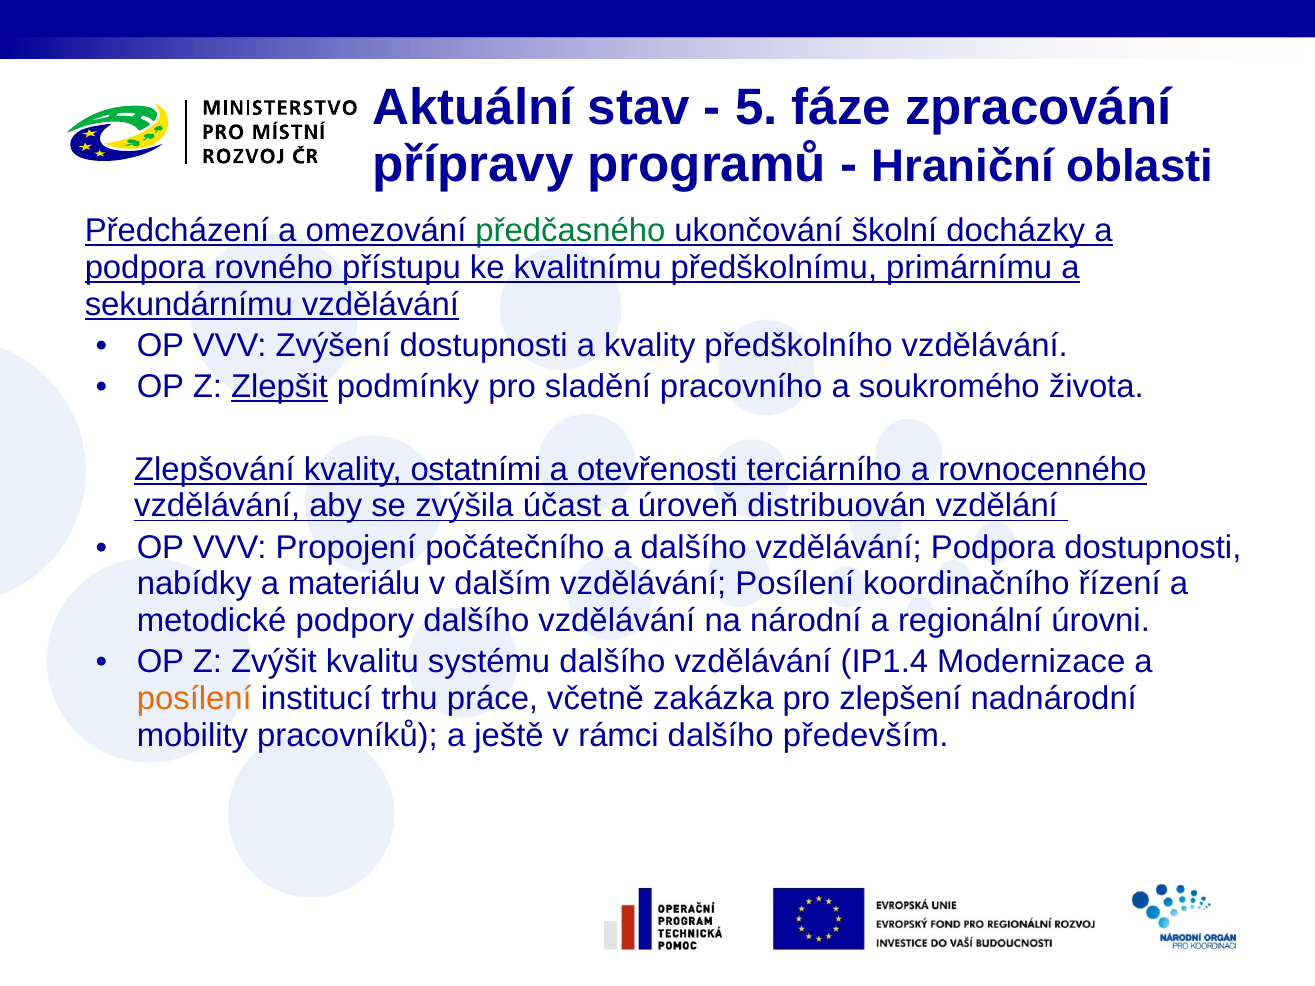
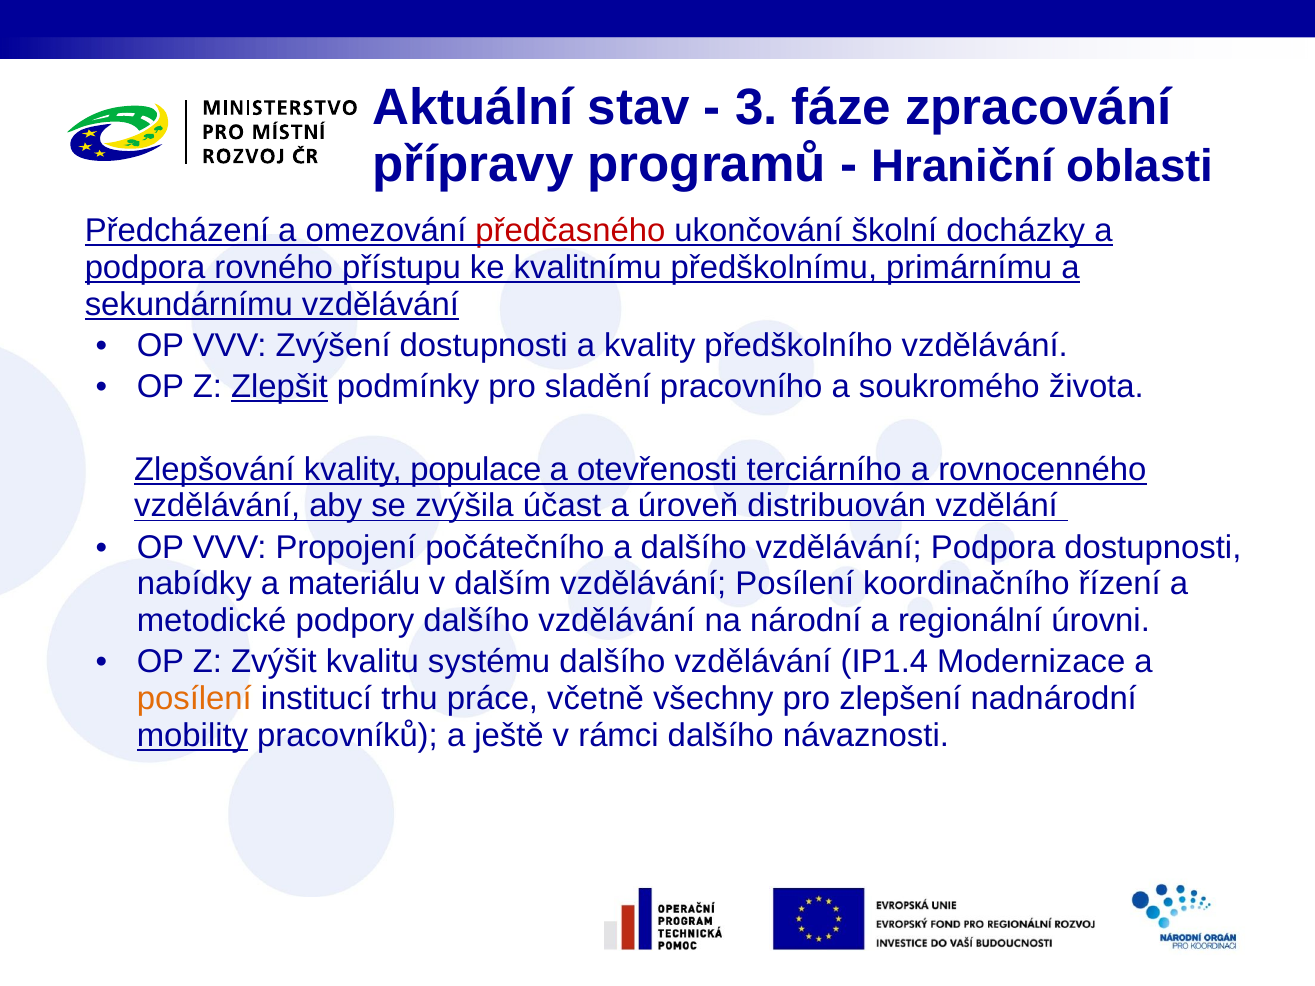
5: 5 -> 3
předčasného colour: green -> red
ostatními: ostatními -> populace
zakázka: zakázka -> všechny
mobility underline: none -> present
především: především -> návaznosti
